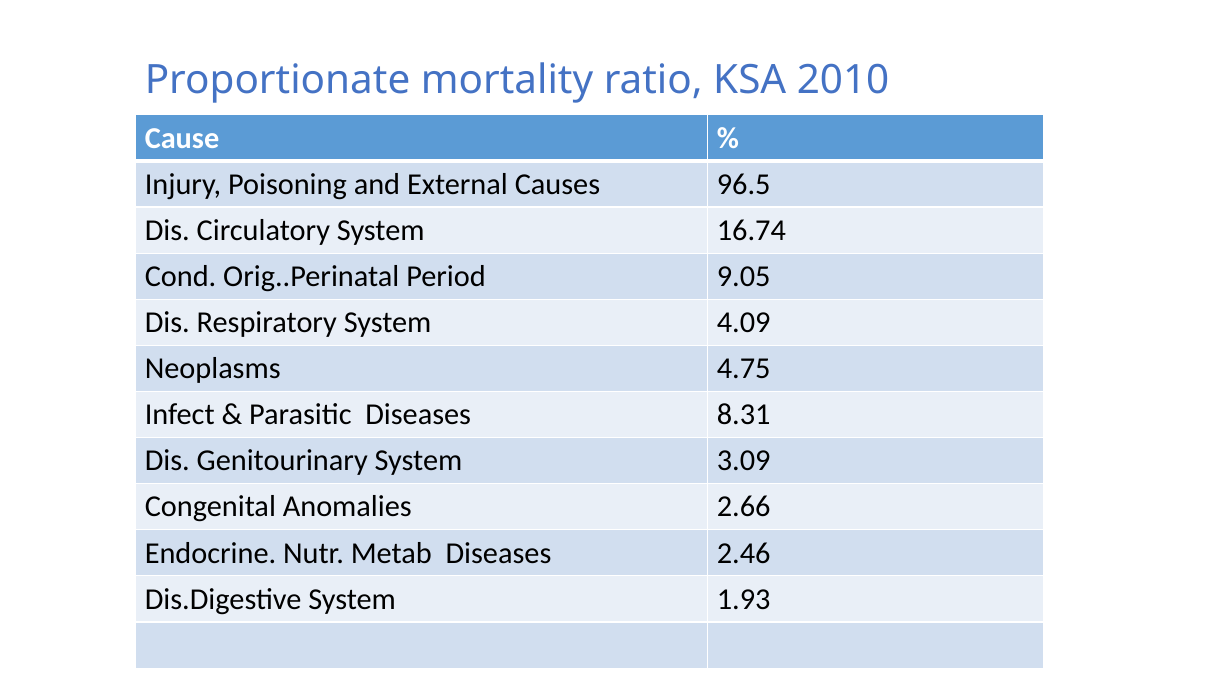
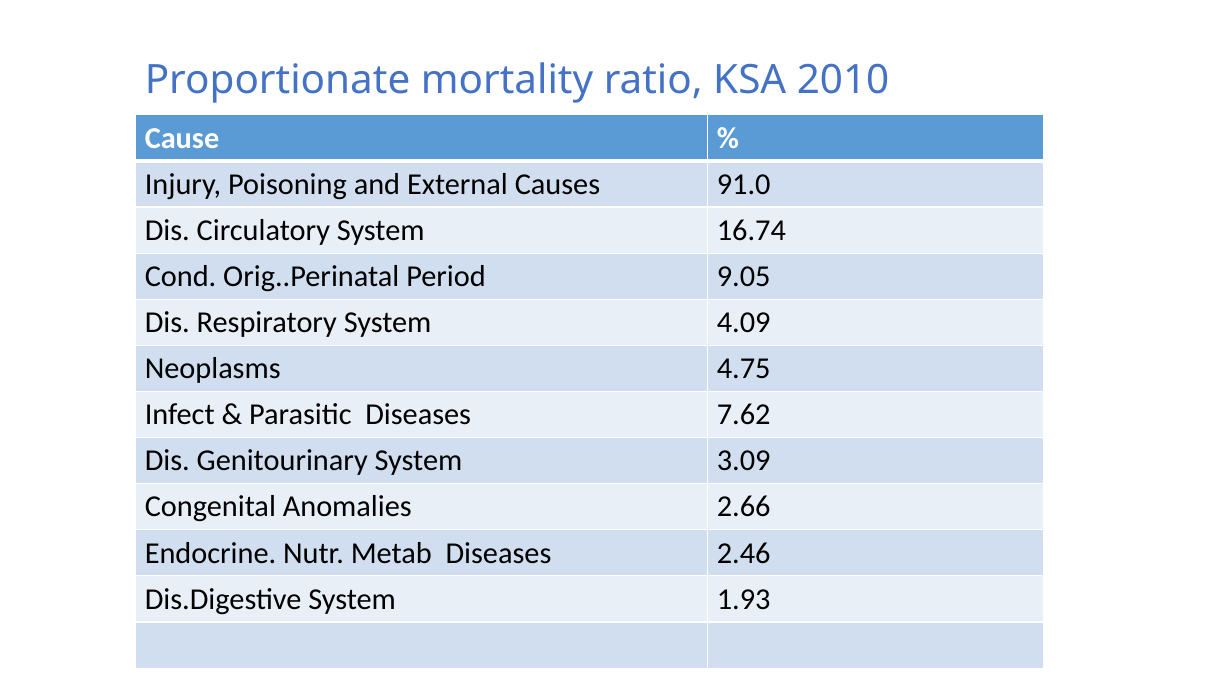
96.5: 96.5 -> 91.0
8.31: 8.31 -> 7.62
